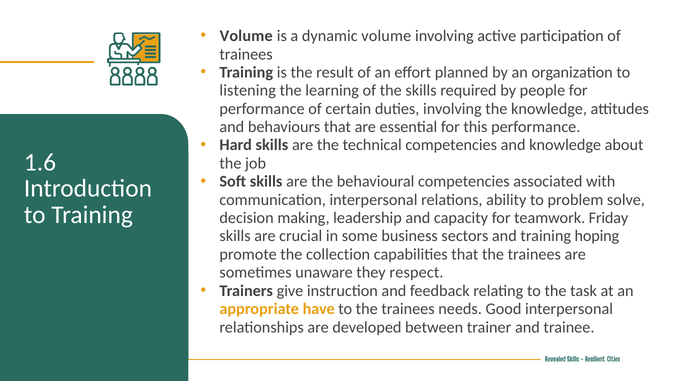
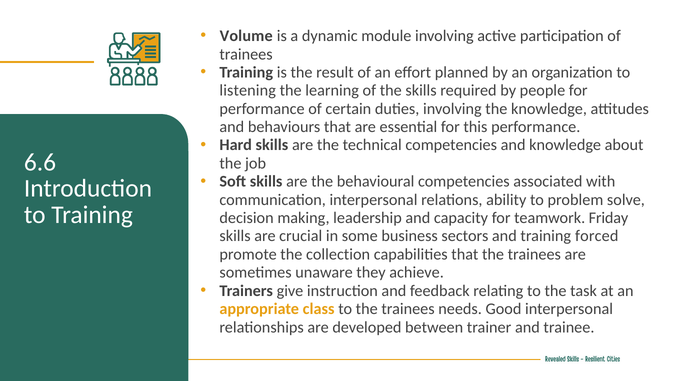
dynamic volume: volume -> module
1.6: 1.6 -> 6.6
hoping: hoping -> forced
respect: respect -> achieve
have: have -> class
